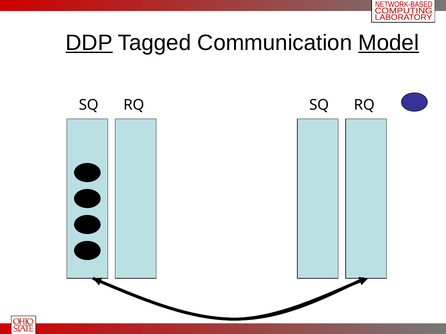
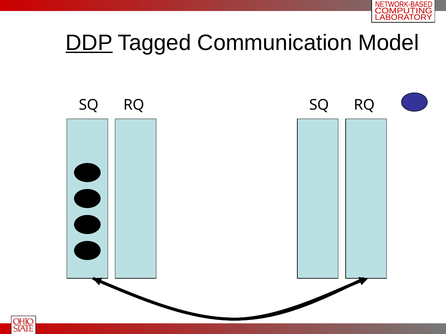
Model underline: present -> none
